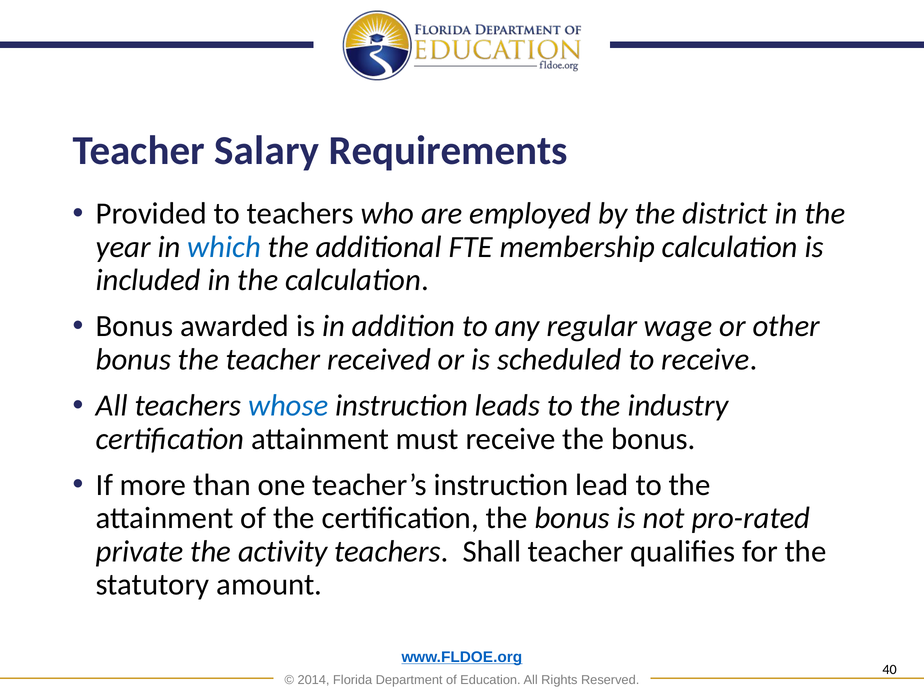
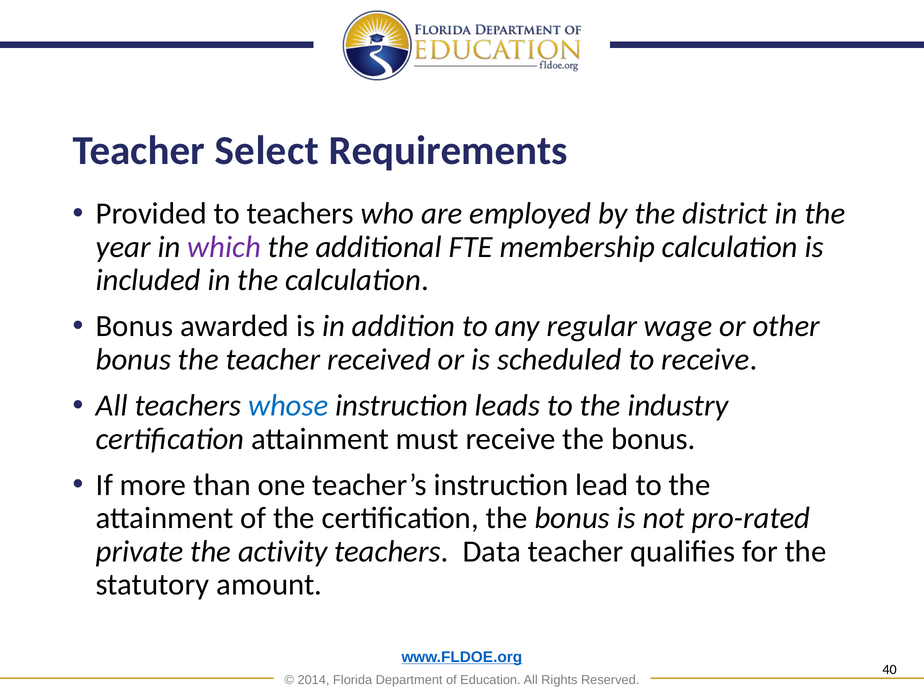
Salary: Salary -> Select
which colour: blue -> purple
Shall: Shall -> Data
